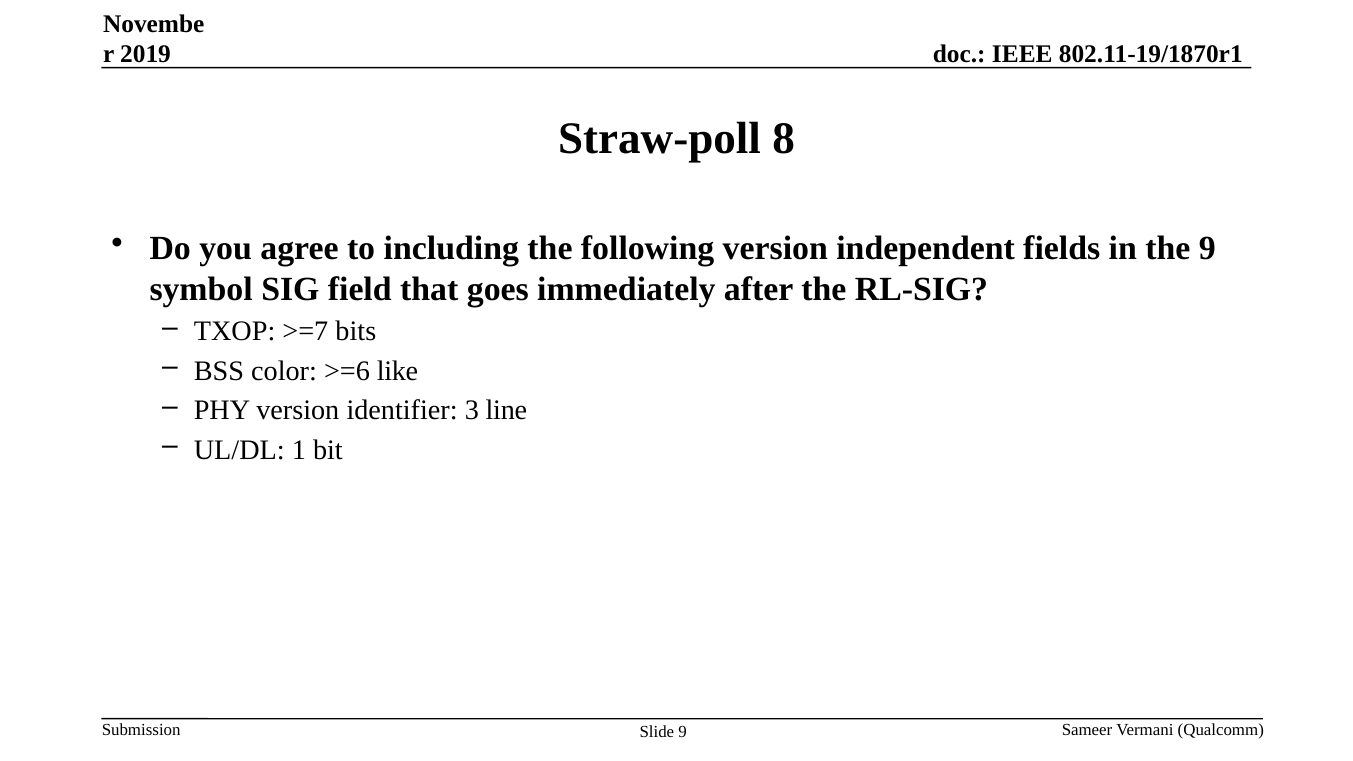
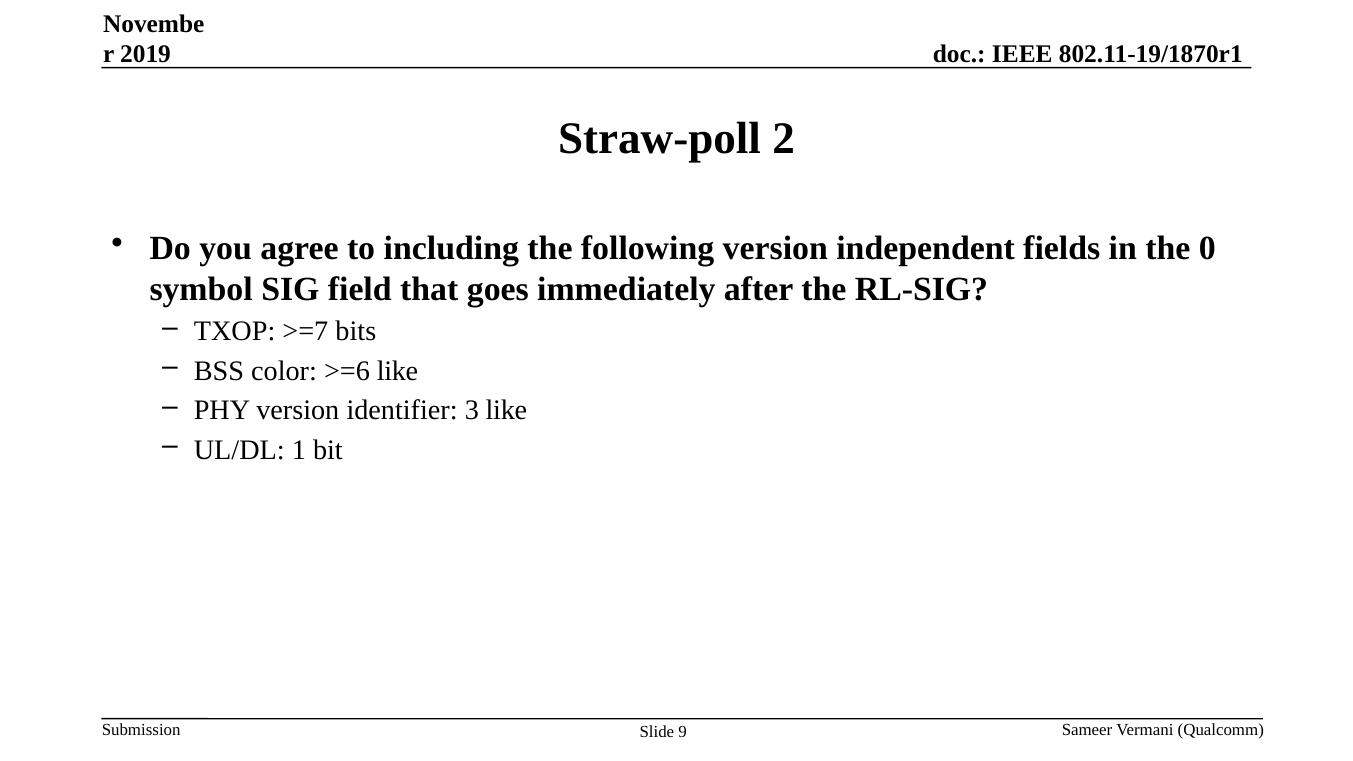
8: 8 -> 2
the 9: 9 -> 0
3 line: line -> like
